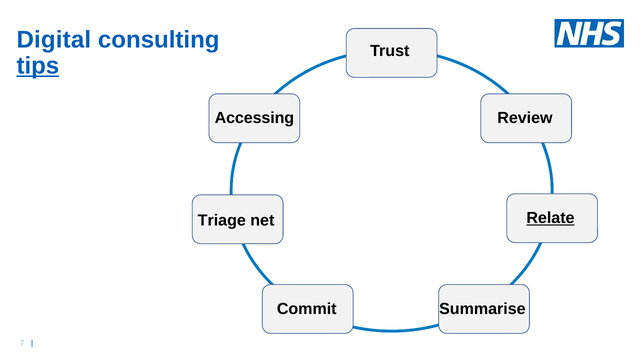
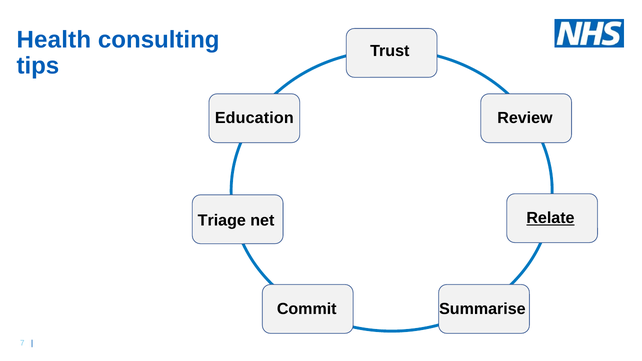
Digital: Digital -> Health
tips underline: present -> none
Accessing: Accessing -> Education
